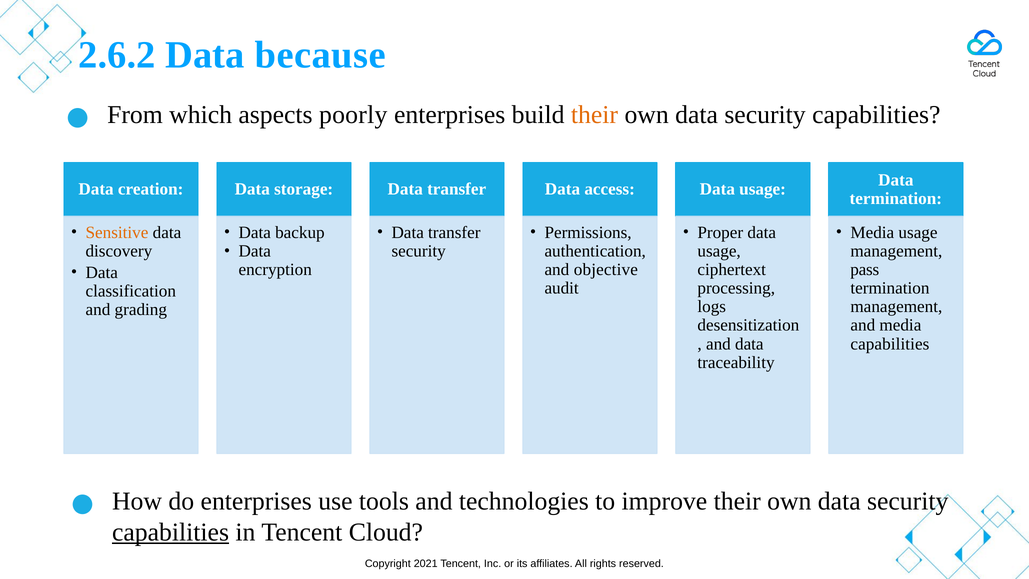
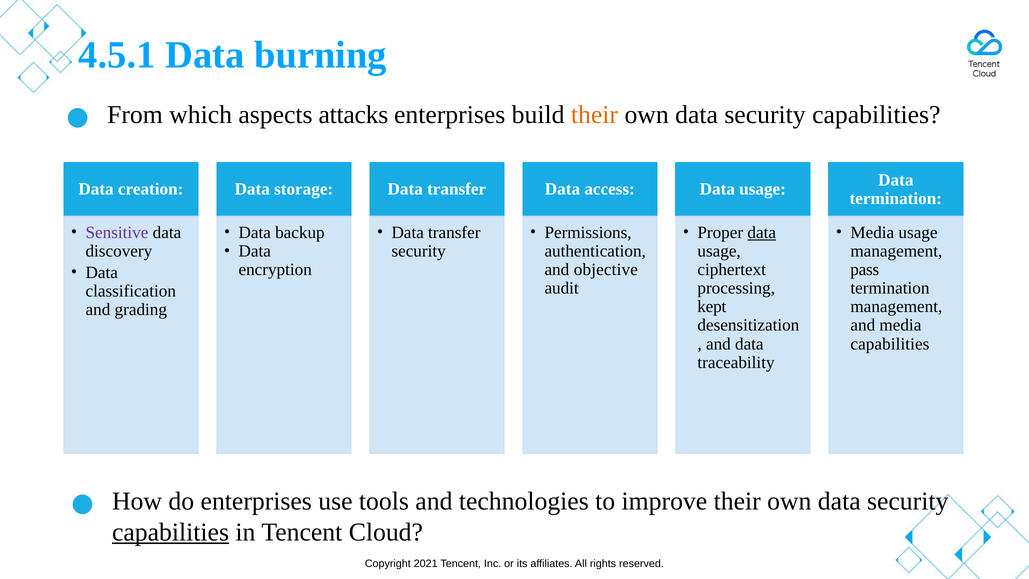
2.6.2: 2.6.2 -> 4.5.1
because: because -> burning
poorly: poorly -> attacks
Sensitive colour: orange -> purple
data at (762, 233) underline: none -> present
logs: logs -> kept
